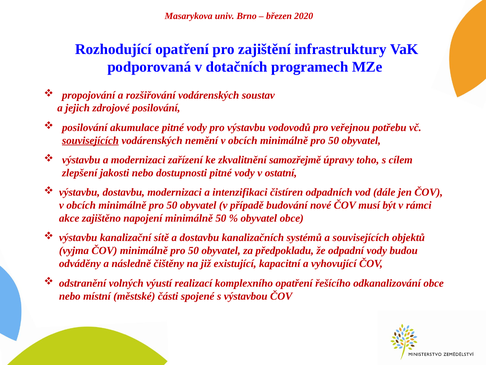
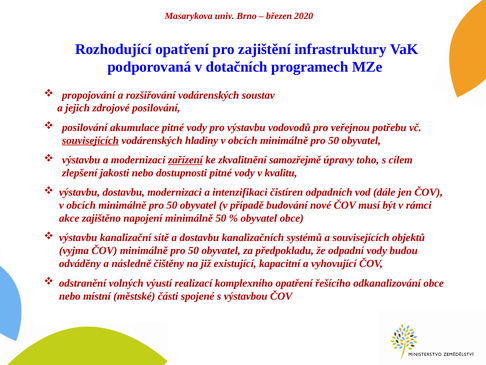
nemění: nemění -> hladiny
zařízení underline: none -> present
ostatní: ostatní -> kvalitu
